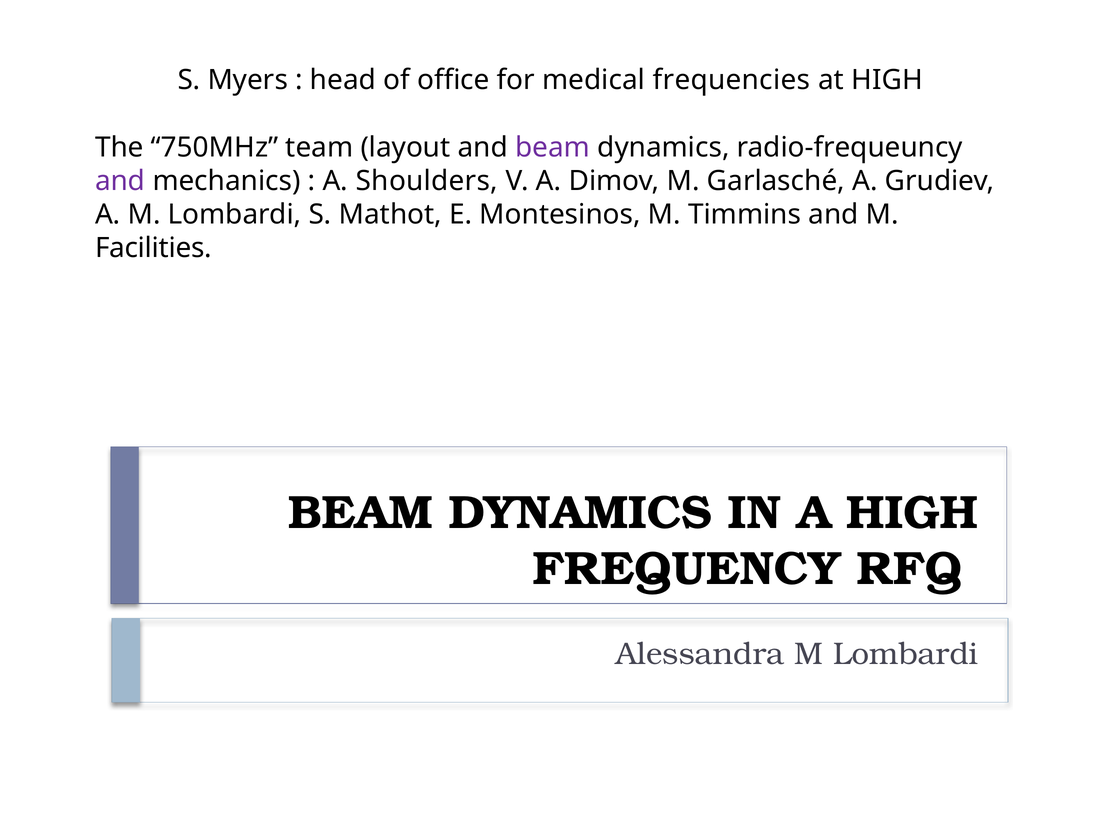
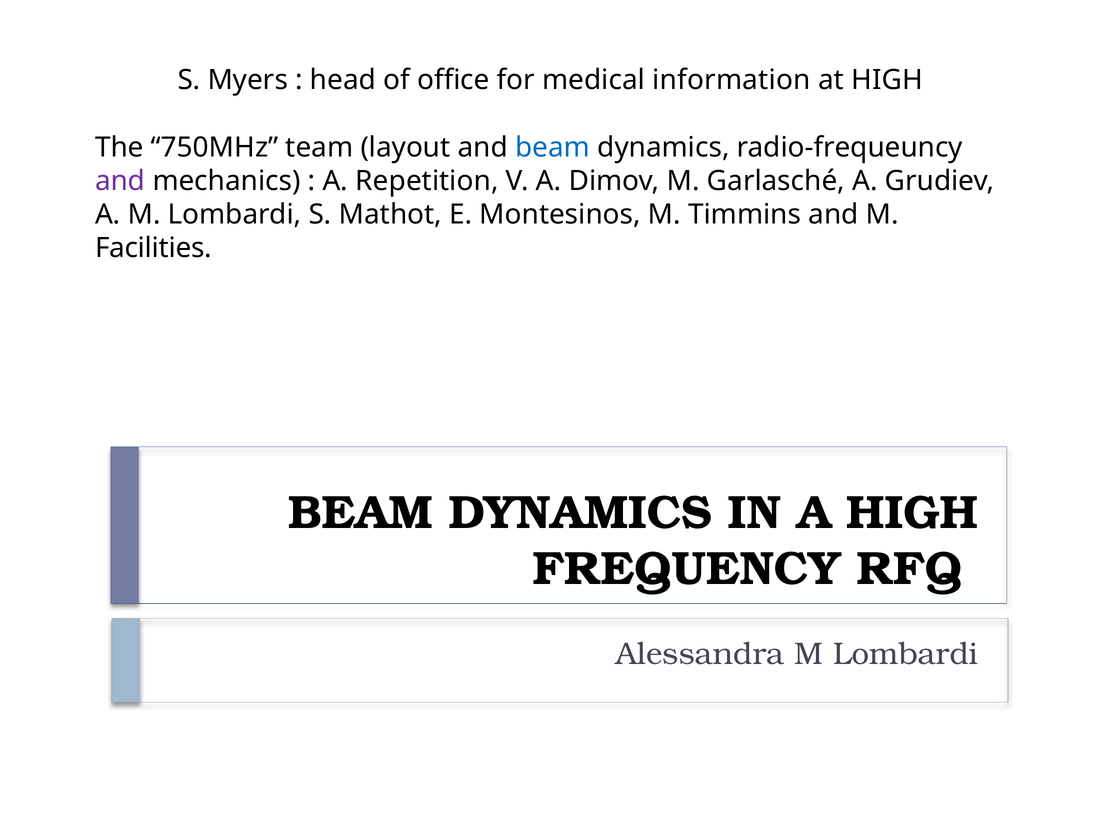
frequencies: frequencies -> information
beam at (553, 147) colour: purple -> blue
Shoulders: Shoulders -> Repetition
